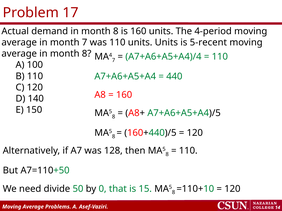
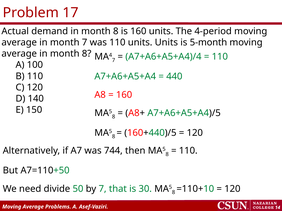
5-recent: 5-recent -> 5-month
128: 128 -> 744
by 0: 0 -> 7
15: 15 -> 30
